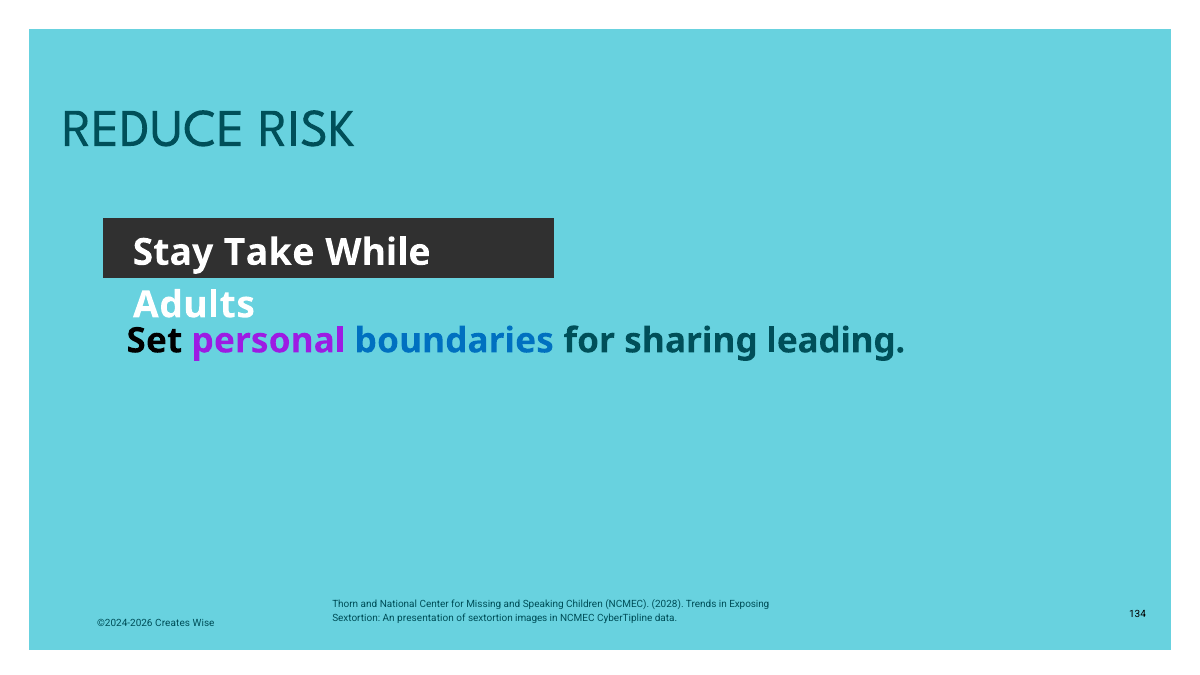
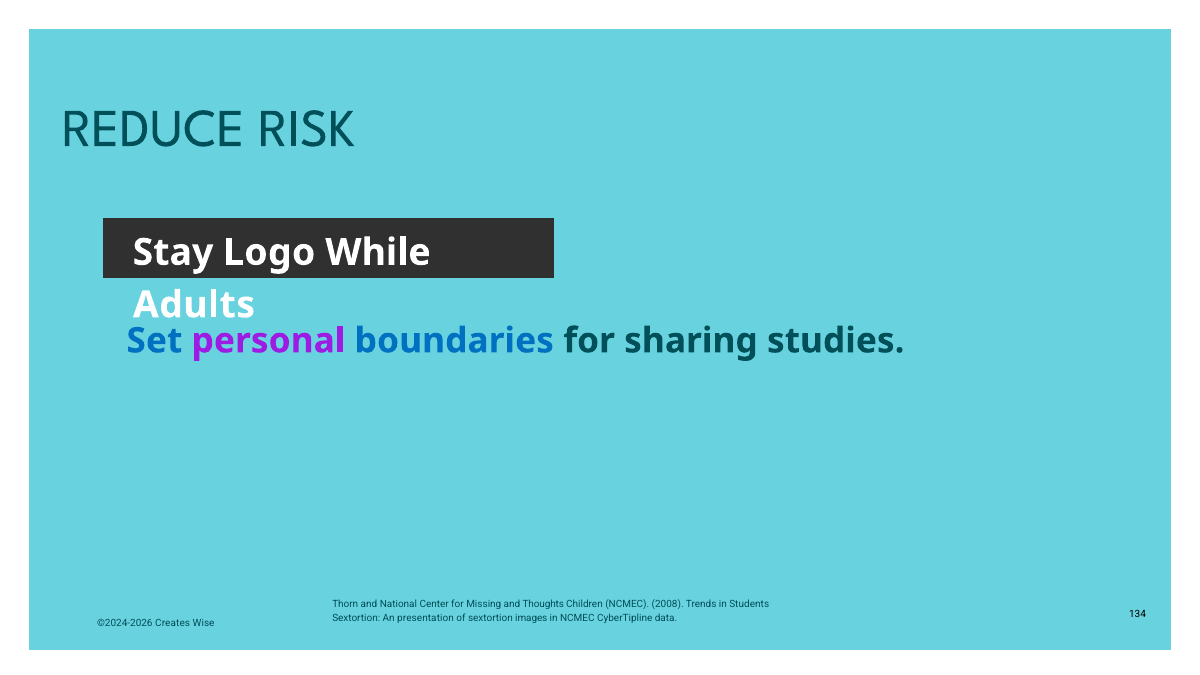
Take: Take -> Logo
Set colour: black -> blue
leading: leading -> studies
Speaking: Speaking -> Thoughts
2028: 2028 -> 2008
Exposing: Exposing -> Students
